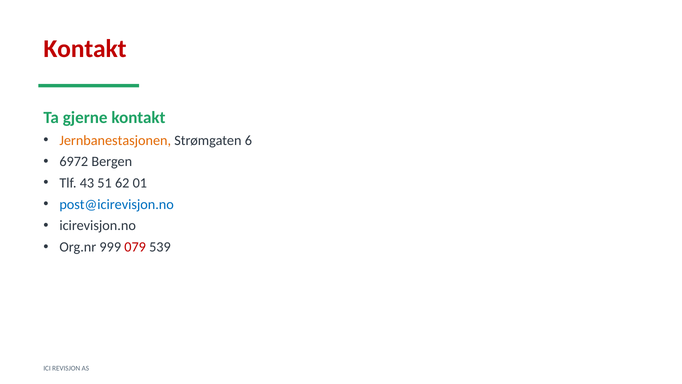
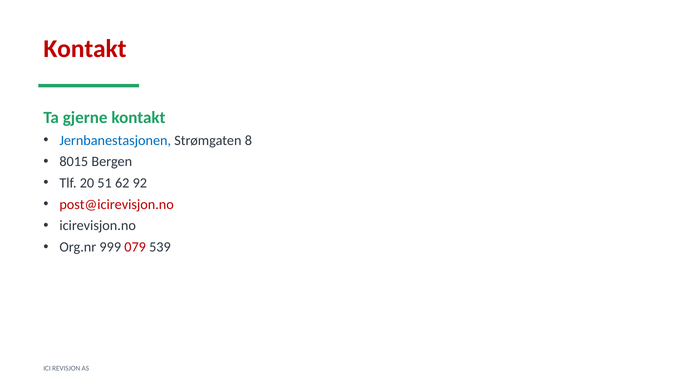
Jernbanestasjonen colour: orange -> blue
6: 6 -> 8
6972: 6972 -> 8015
43: 43 -> 20
01: 01 -> 92
post@icirevisjon.no colour: blue -> red
